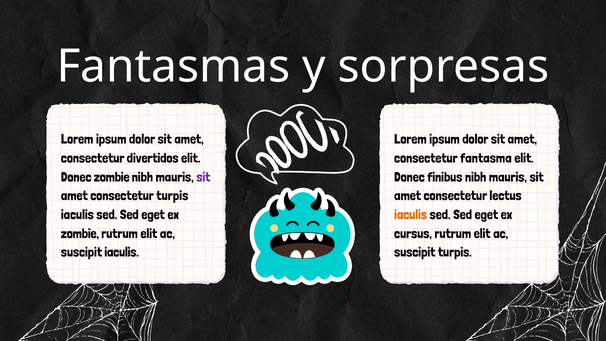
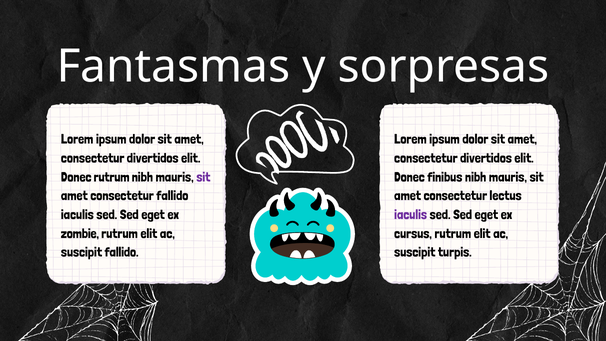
fantasma at (486, 158): fantasma -> divertidos
Donec zombie: zombie -> rutrum
consectetur turpis: turpis -> fallido
iaculis at (411, 215) colour: orange -> purple
suscipit iaculis: iaculis -> fallido
